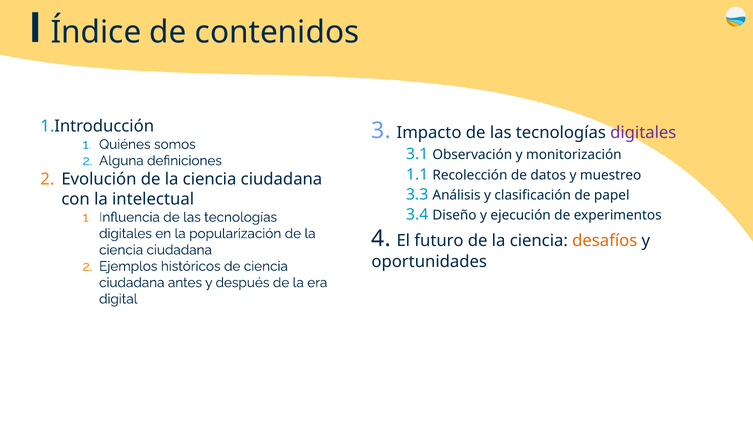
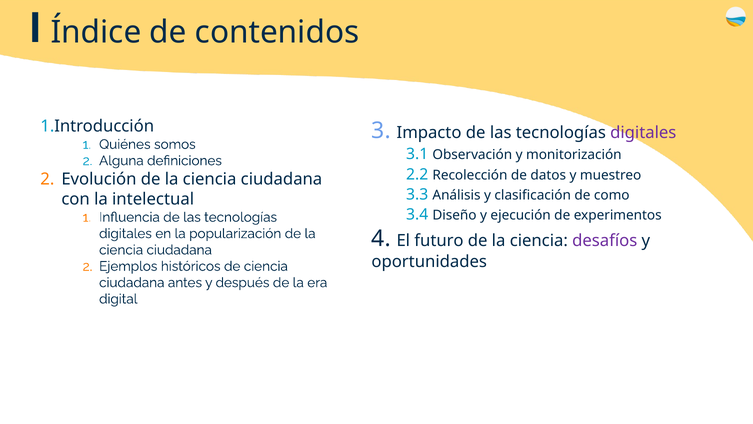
1.1: 1.1 -> 2.2
papel: papel -> como
desafíos colour: orange -> purple
